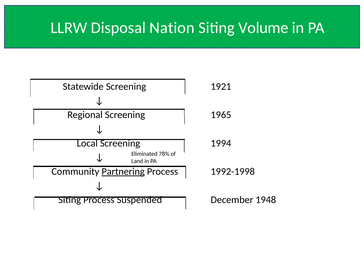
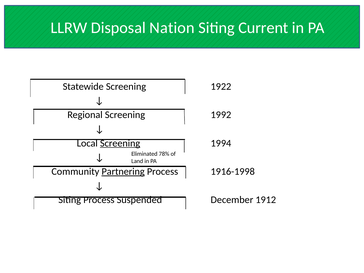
Volume: Volume -> Current
1921: 1921 -> 1922
1965: 1965 -> 1992
Screening at (120, 143) underline: none -> present
1992-1998: 1992-1998 -> 1916-1998
1948: 1948 -> 1912
